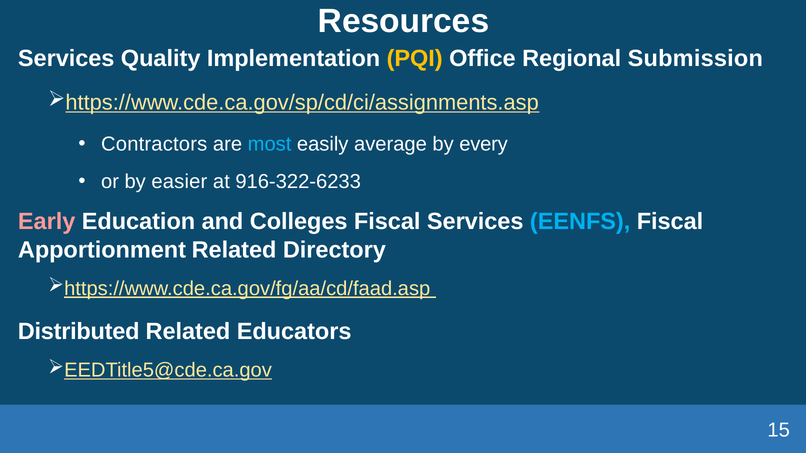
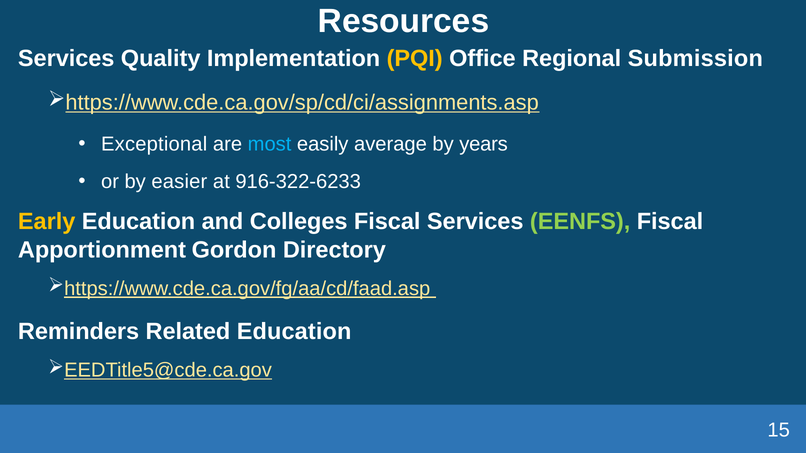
Contractors: Contractors -> Exceptional
every: every -> years
Early colour: pink -> yellow
EENFS colour: light blue -> light green
Apportionment Related: Related -> Gordon
Distributed: Distributed -> Reminders
Related Educators: Educators -> Education
